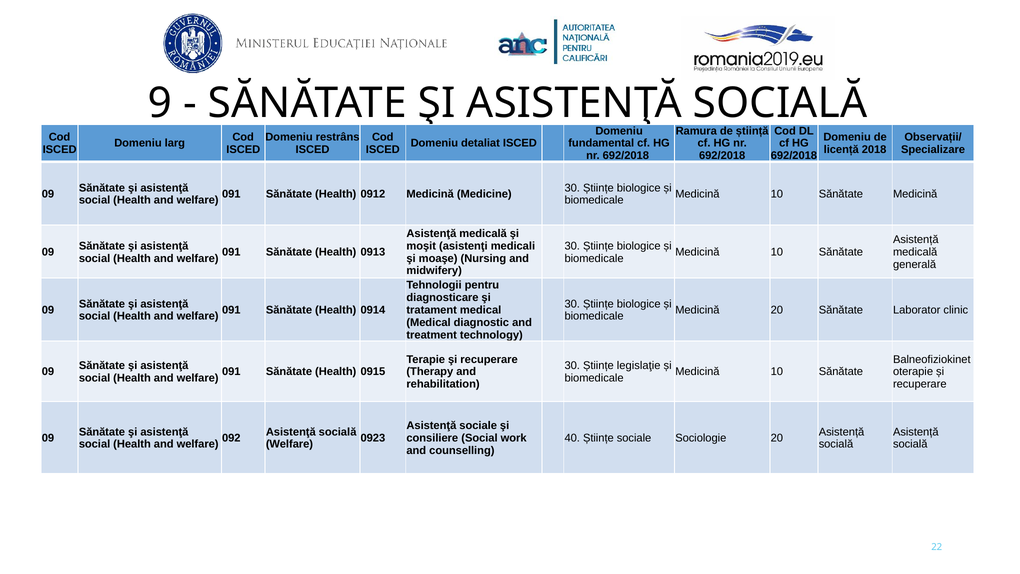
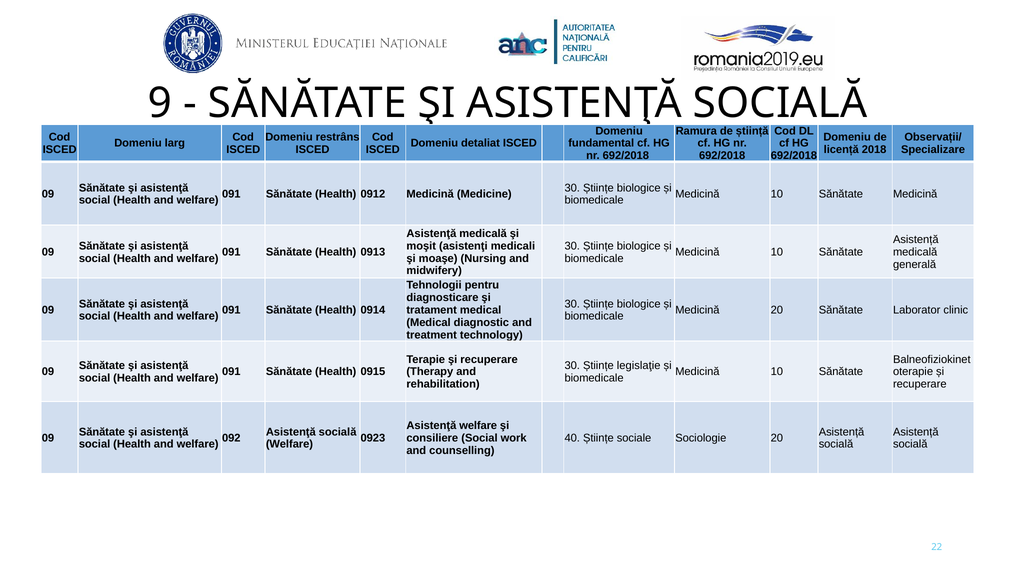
Asistenţă sociale: sociale -> welfare
